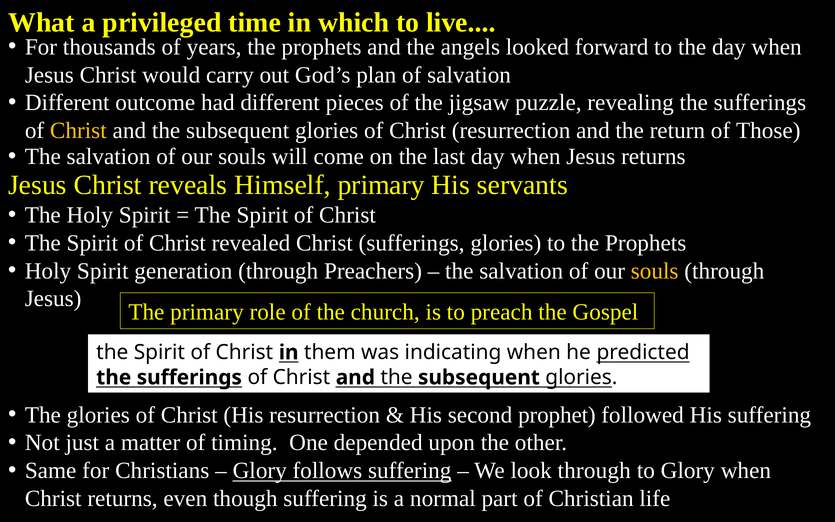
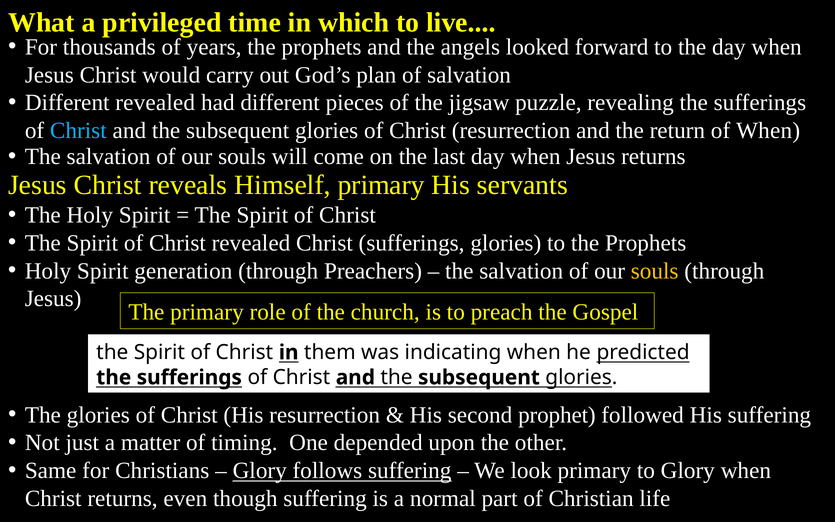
Different outcome: outcome -> revealed
Christ at (78, 131) colour: yellow -> light blue
of Those: Those -> When
look through: through -> primary
